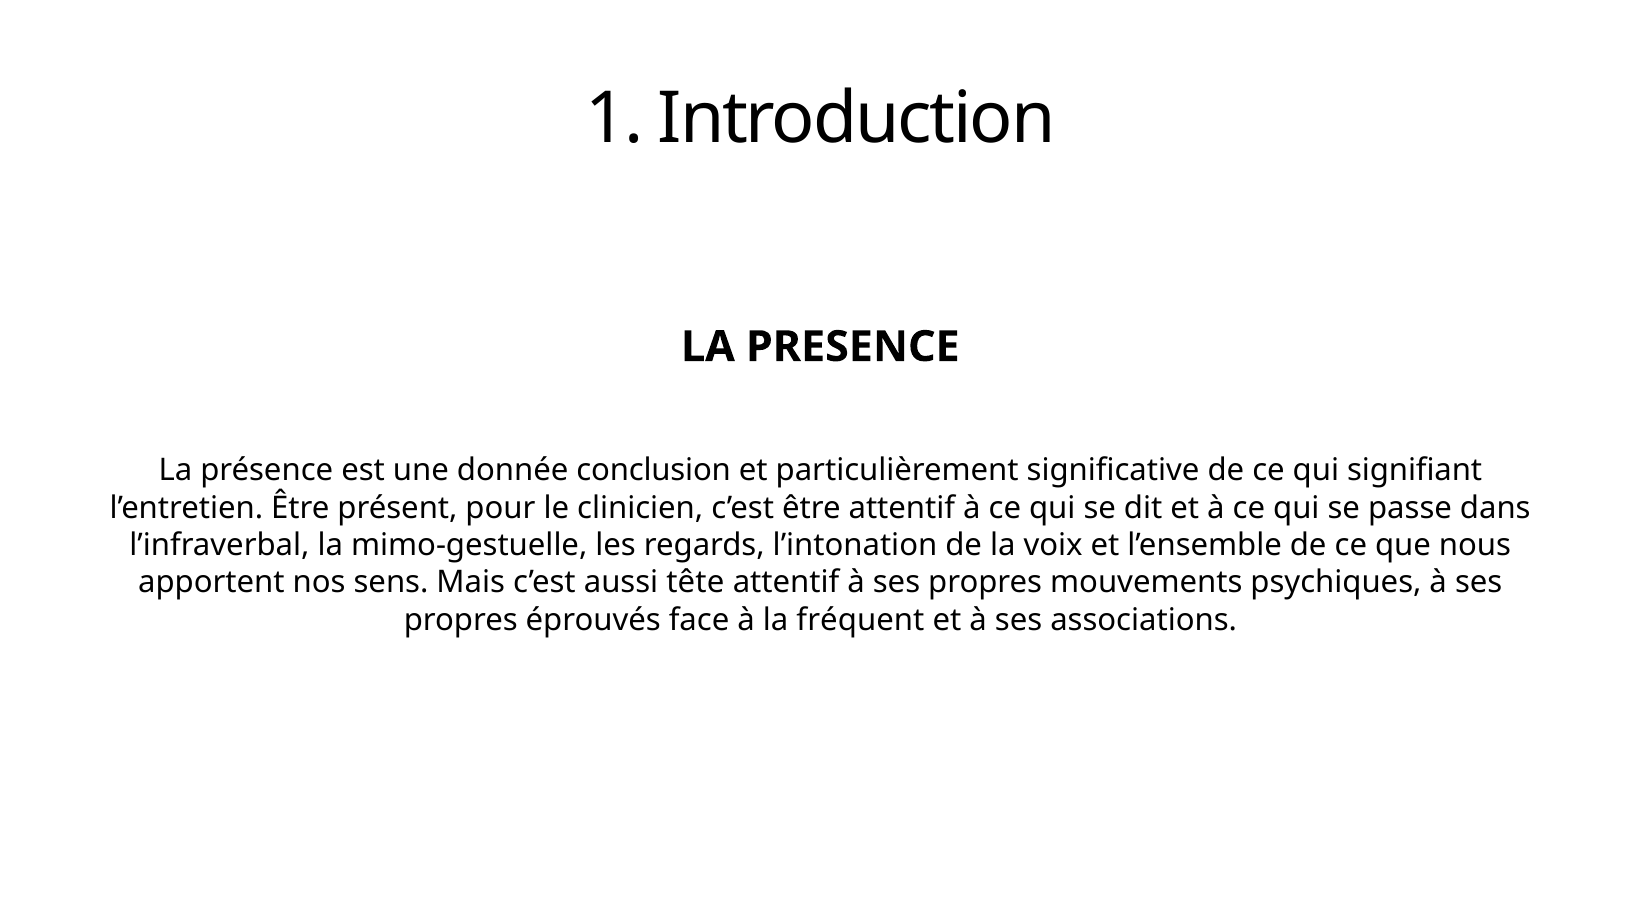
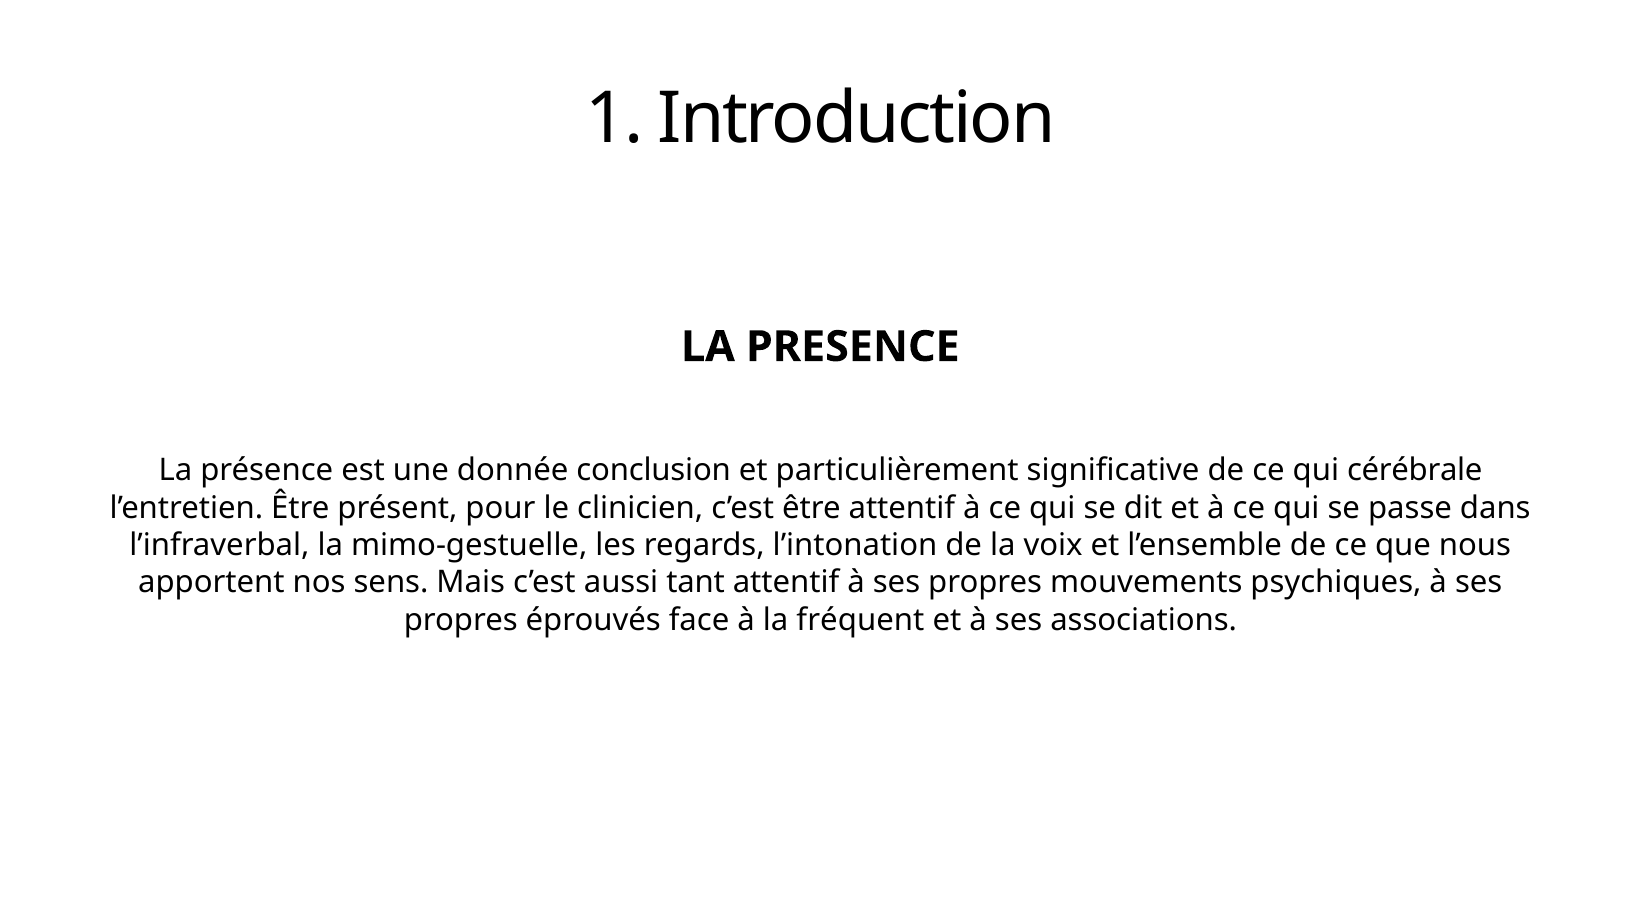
signifiant: signifiant -> cérébrale
tête: tête -> tant
